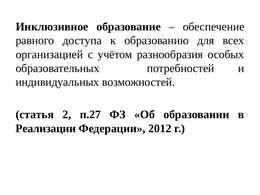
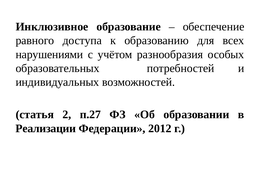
организацией: организацией -> нарушениями
